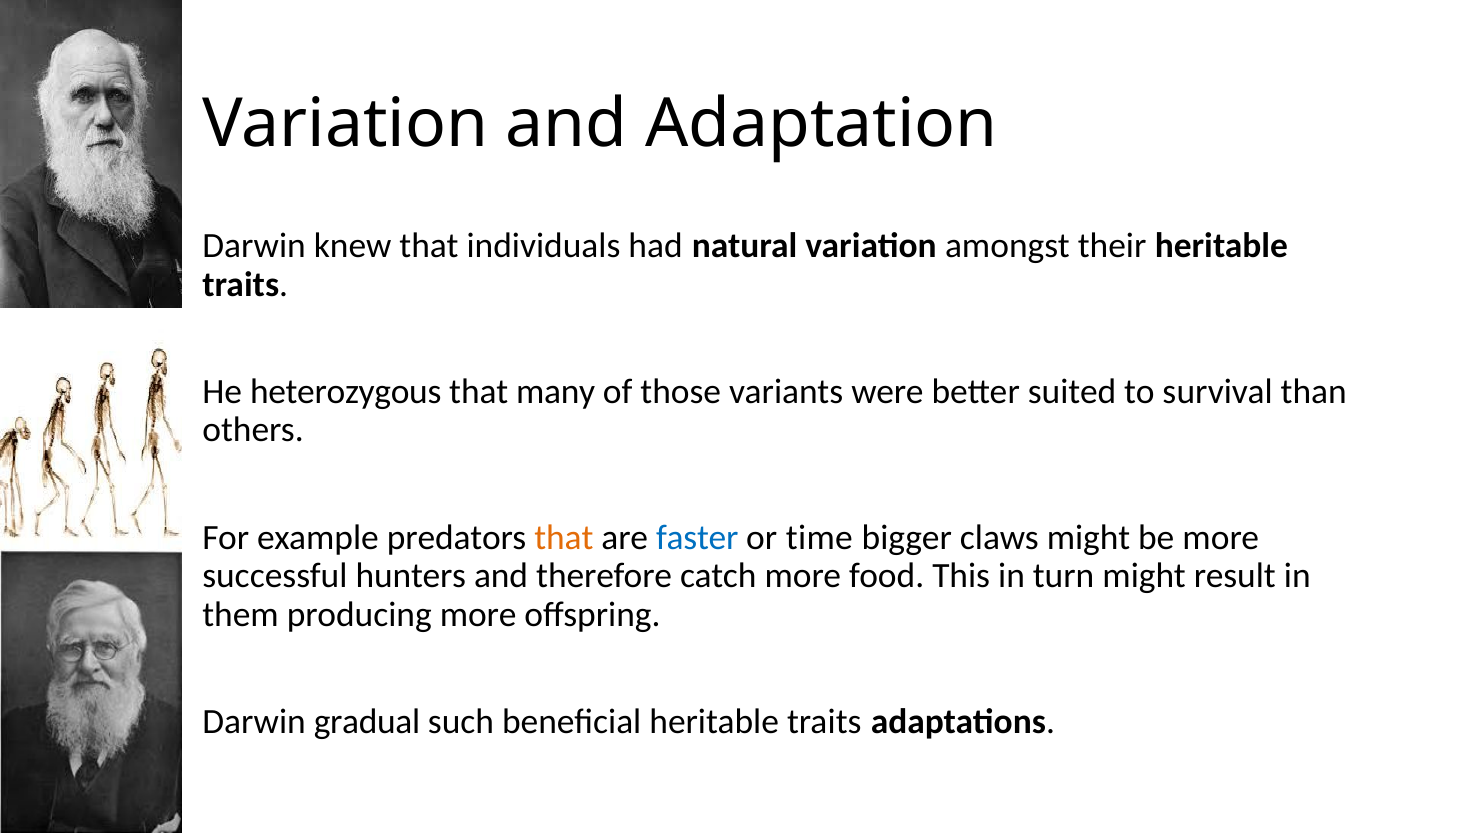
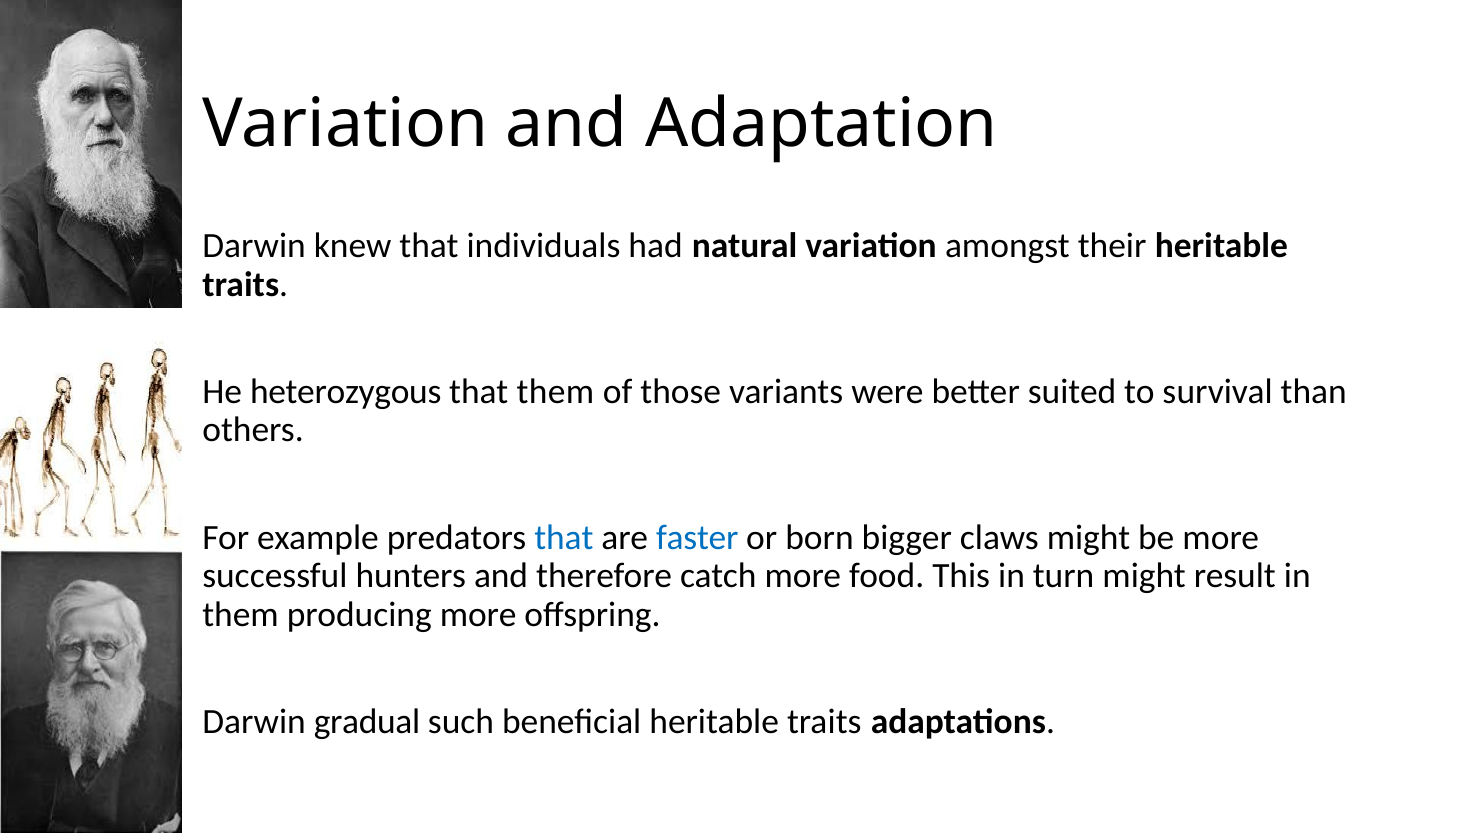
that many: many -> them
that at (564, 538) colour: orange -> blue
time: time -> born
